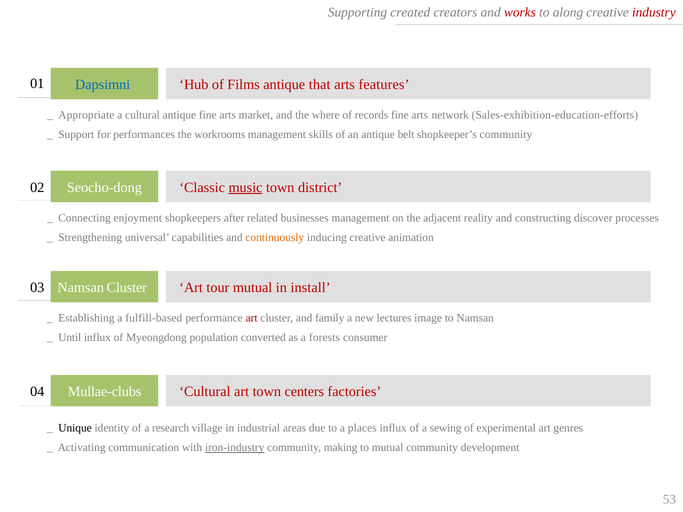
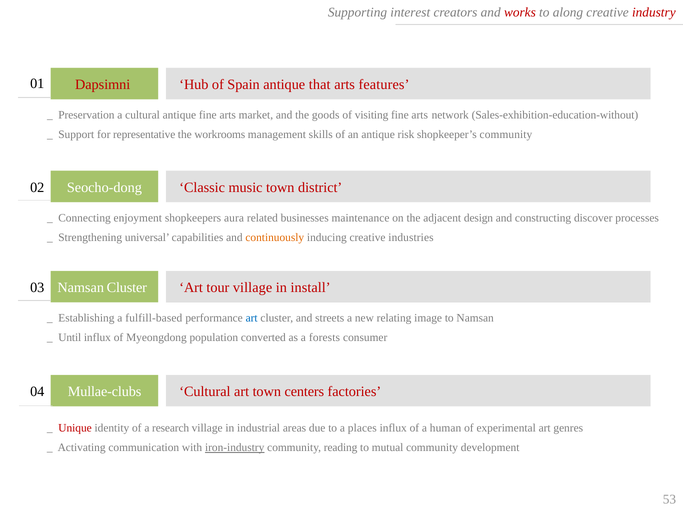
created: created -> interest
Dapsimni colour: blue -> red
Films: Films -> Spain
Appropriate: Appropriate -> Preservation
where: where -> goods
records: records -> visiting
Sales-exhibition-education-efforts: Sales-exhibition-education-efforts -> Sales-exhibition-education-without
performances: performances -> representative
belt: belt -> risk
music underline: present -> none
after: after -> aura
businesses management: management -> maintenance
reality: reality -> design
animation: animation -> industries
tour mutual: mutual -> village
art at (252, 318) colour: red -> blue
family: family -> streets
lectures: lectures -> relating
Unique colour: black -> red
sewing: sewing -> human
making: making -> reading
